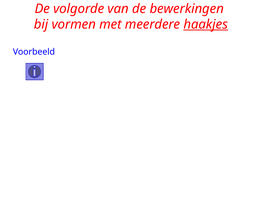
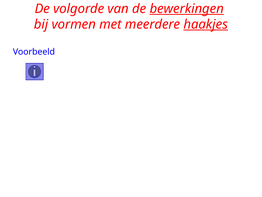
bewerkingen underline: none -> present
